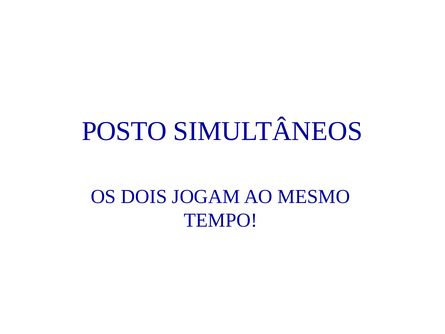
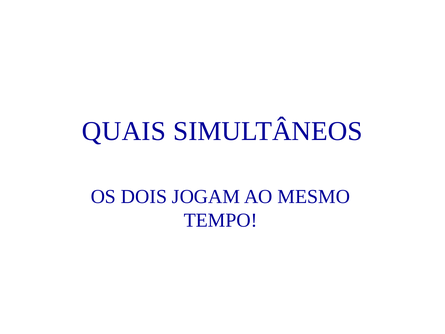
POSTO: POSTO -> QUAIS
